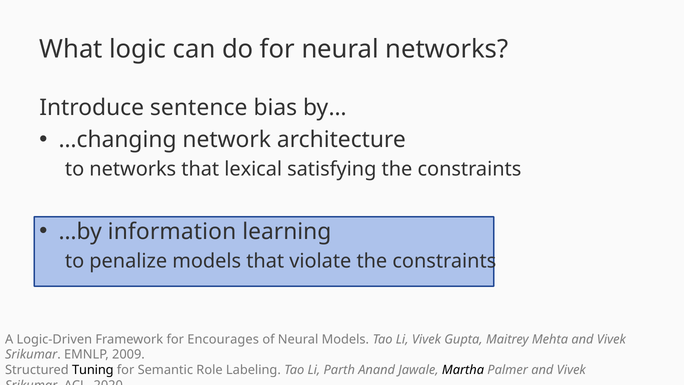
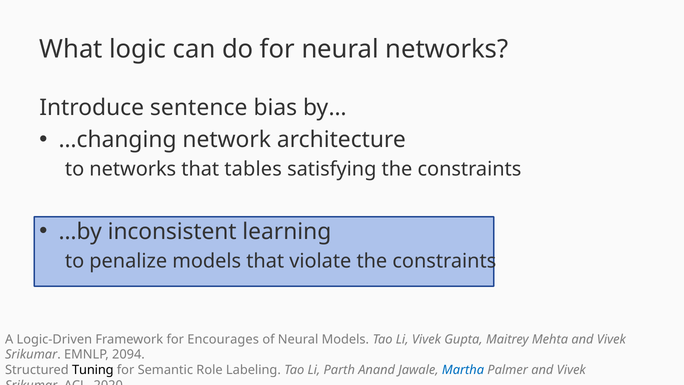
lexical: lexical -> tables
information: information -> inconsistent
2009: 2009 -> 2094
Martha colour: black -> blue
